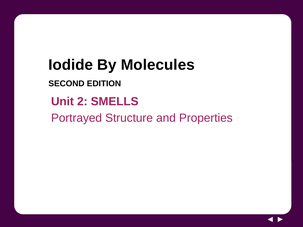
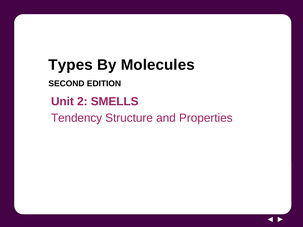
Iodide: Iodide -> Types
Portrayed: Portrayed -> Tendency
